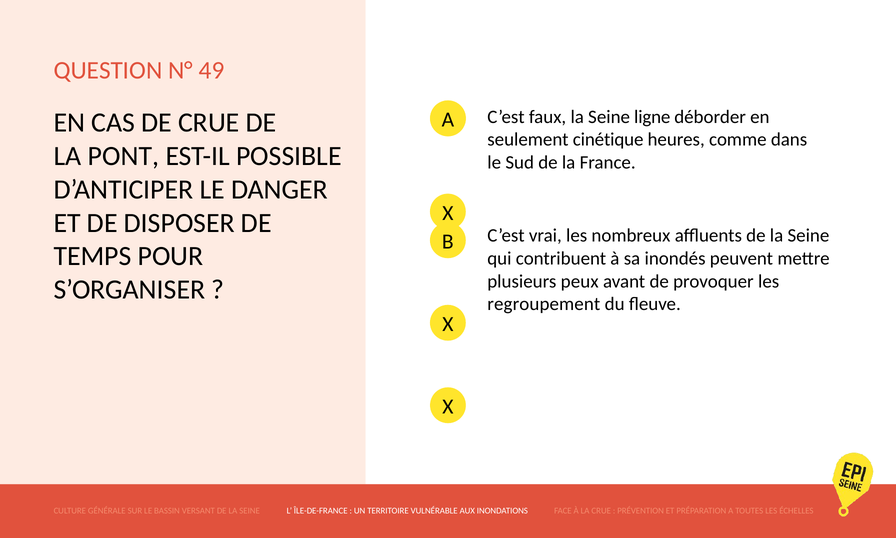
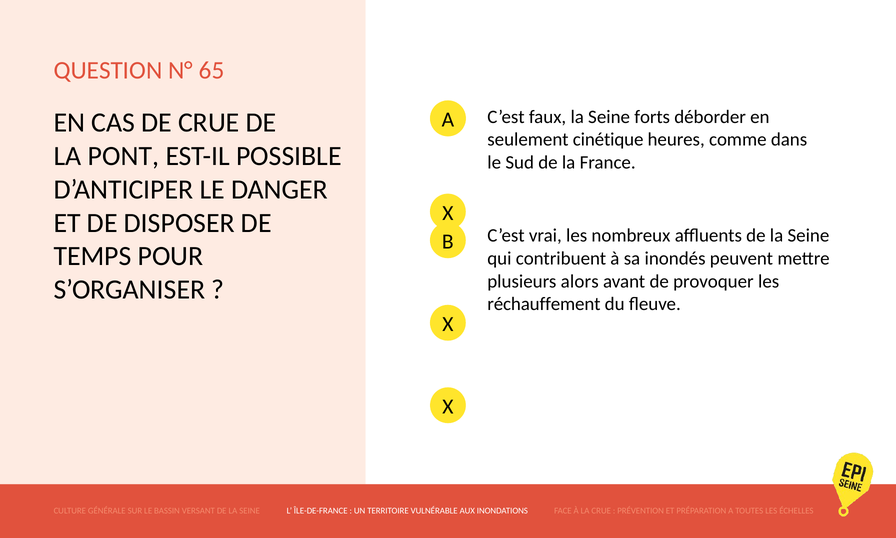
49: 49 -> 65
ligne: ligne -> forts
peux: peux -> alors
regroupement: regroupement -> réchauffement
